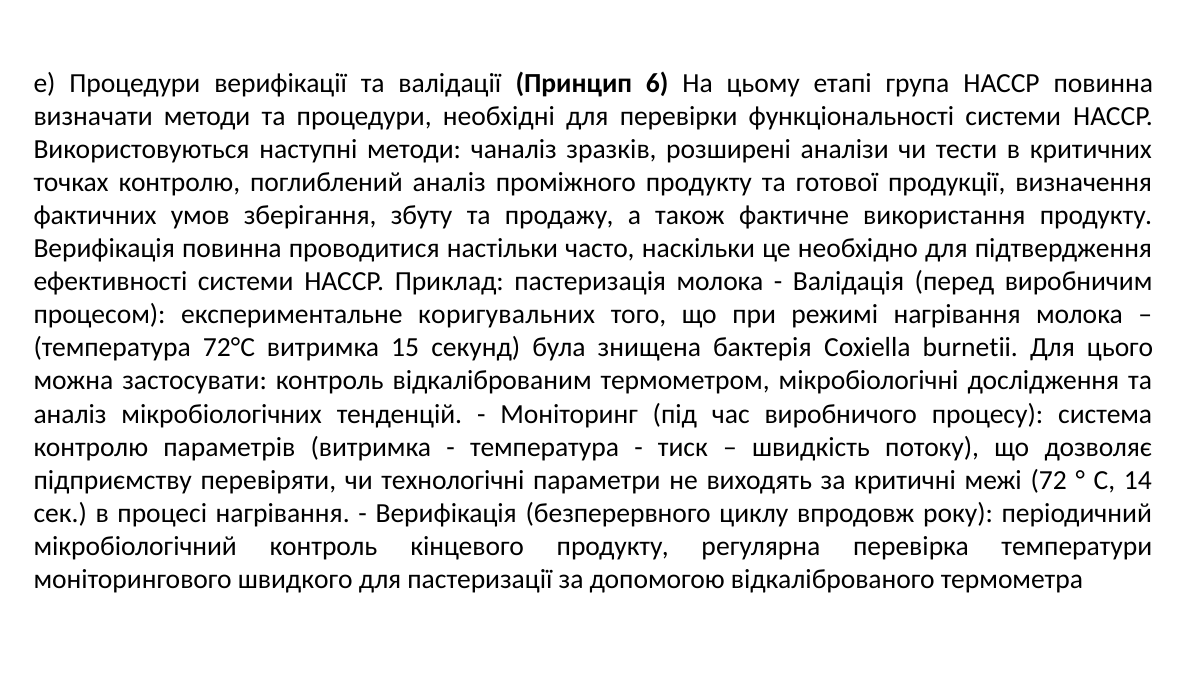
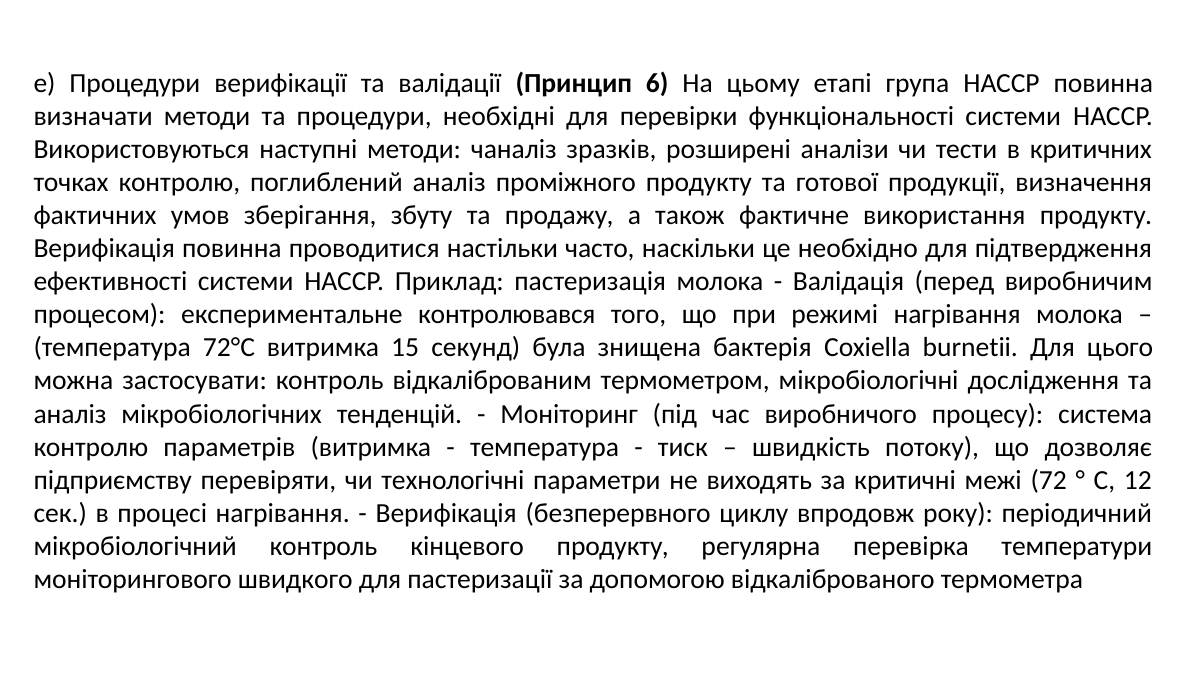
коригувальних: коригувальних -> контролювався
14: 14 -> 12
